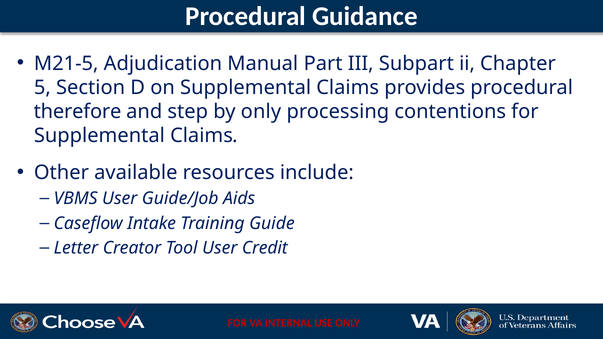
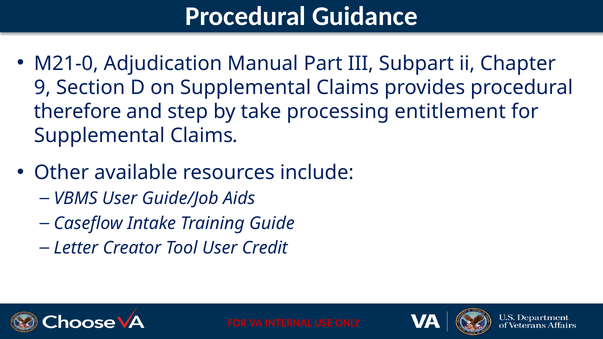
M21-5: M21-5 -> M21-0
5: 5 -> 9
by only: only -> take
contentions: contentions -> entitlement
